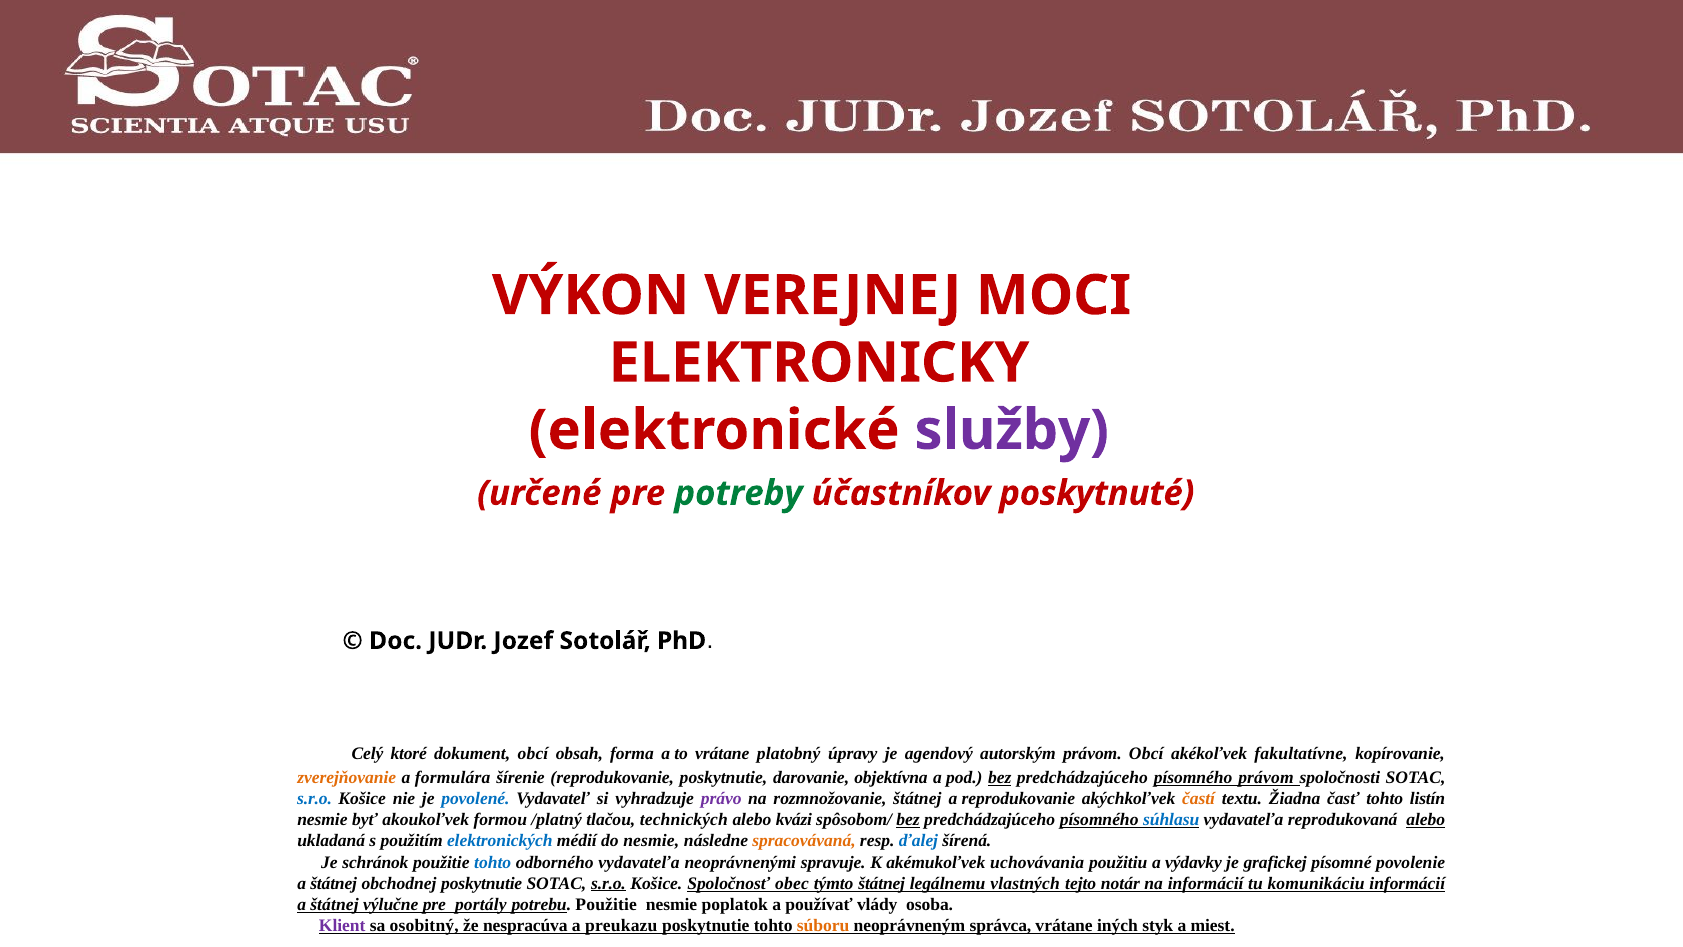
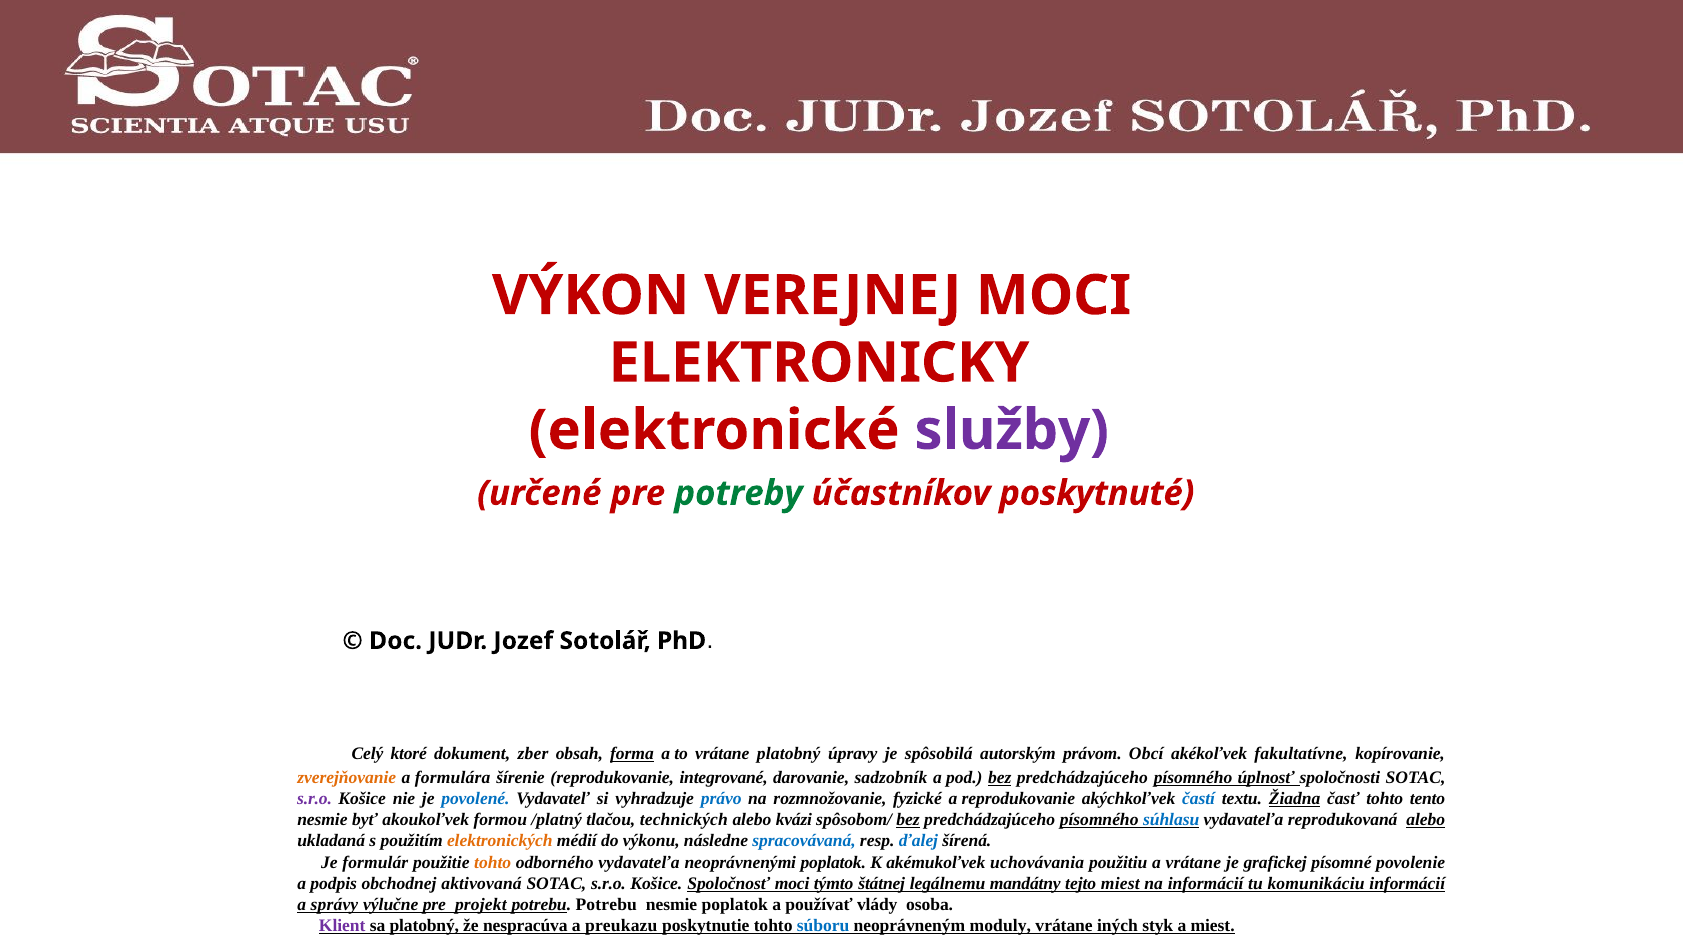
dokument obcí: obcí -> zber
forma underline: none -> present
agendový: agendový -> spôsobilá
reprodukovanie poskytnutie: poskytnutie -> integrované
objektívna: objektívna -> sadzobník
písomného právom: právom -> úplnosť
s.r.o at (315, 799) colour: blue -> purple
právo colour: purple -> blue
rozmnožovanie štátnej: štátnej -> fyzické
častí colour: orange -> blue
Žiadna underline: none -> present
listín: listín -> tento
elektronických colour: blue -> orange
do nesmie: nesmie -> výkonu
spracovávaná colour: orange -> blue
schránok: schránok -> formulár
tohto at (493, 862) colour: blue -> orange
neoprávnenými spravuje: spravuje -> poplatok
a výdavky: výdavky -> vrátane
štátnej at (334, 883): štátnej -> podpis
obchodnej poskytnutie: poskytnutie -> aktivovaná
s.r.o at (609, 883) underline: present -> none
Spoločnosť obec: obec -> moci
vlastných: vlastných -> mandátny
tejto notár: notár -> miest
štátnej at (334, 904): štátnej -> správy
portály: portály -> projekt
potrebu Použitie: Použitie -> Potrebu
sa osobitný: osobitný -> platobný
súboru colour: orange -> blue
správca: správca -> moduly
